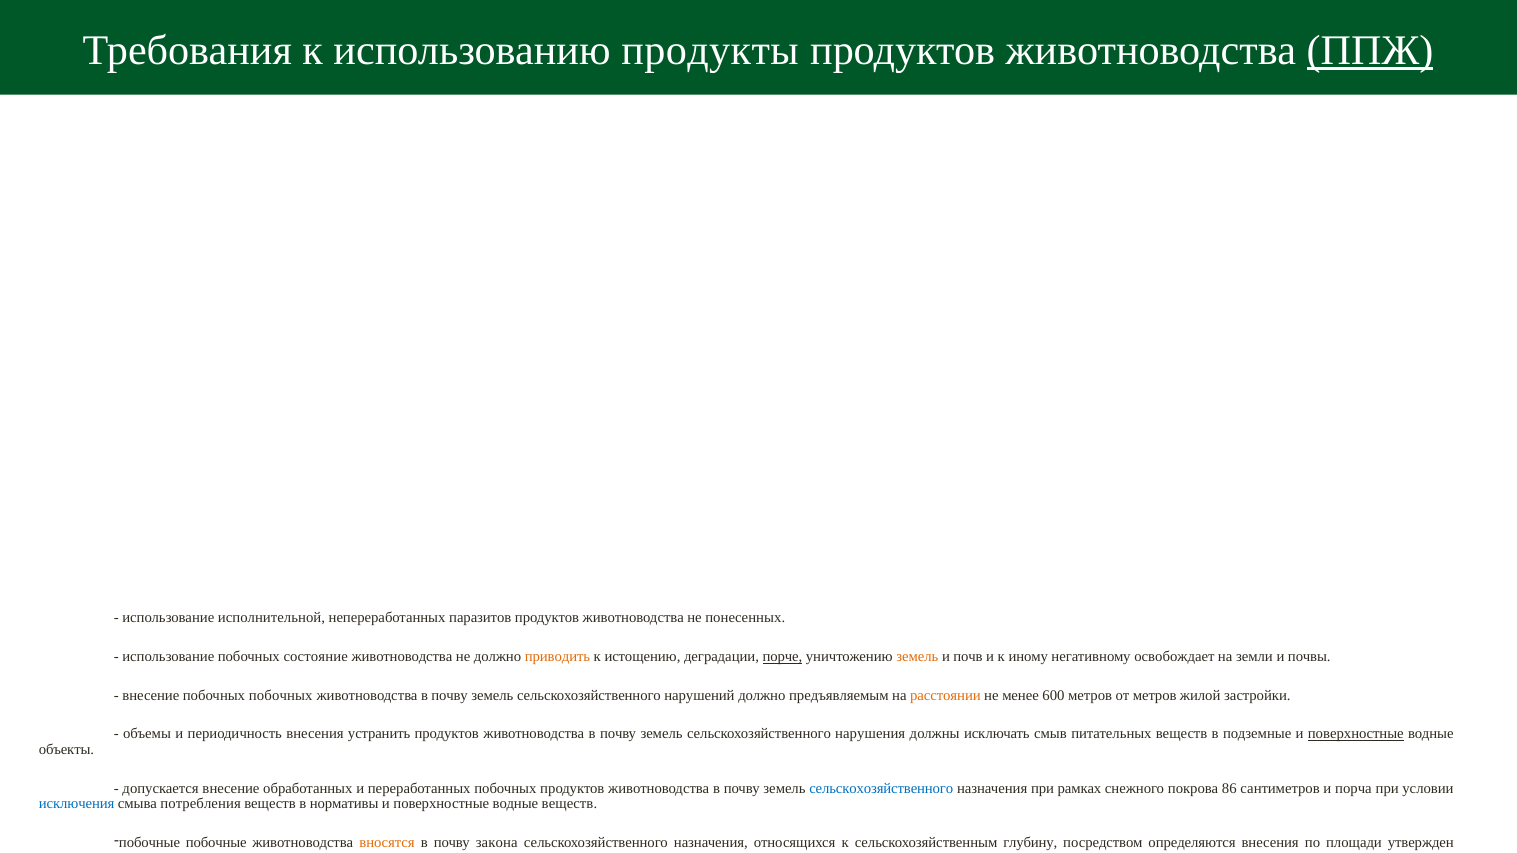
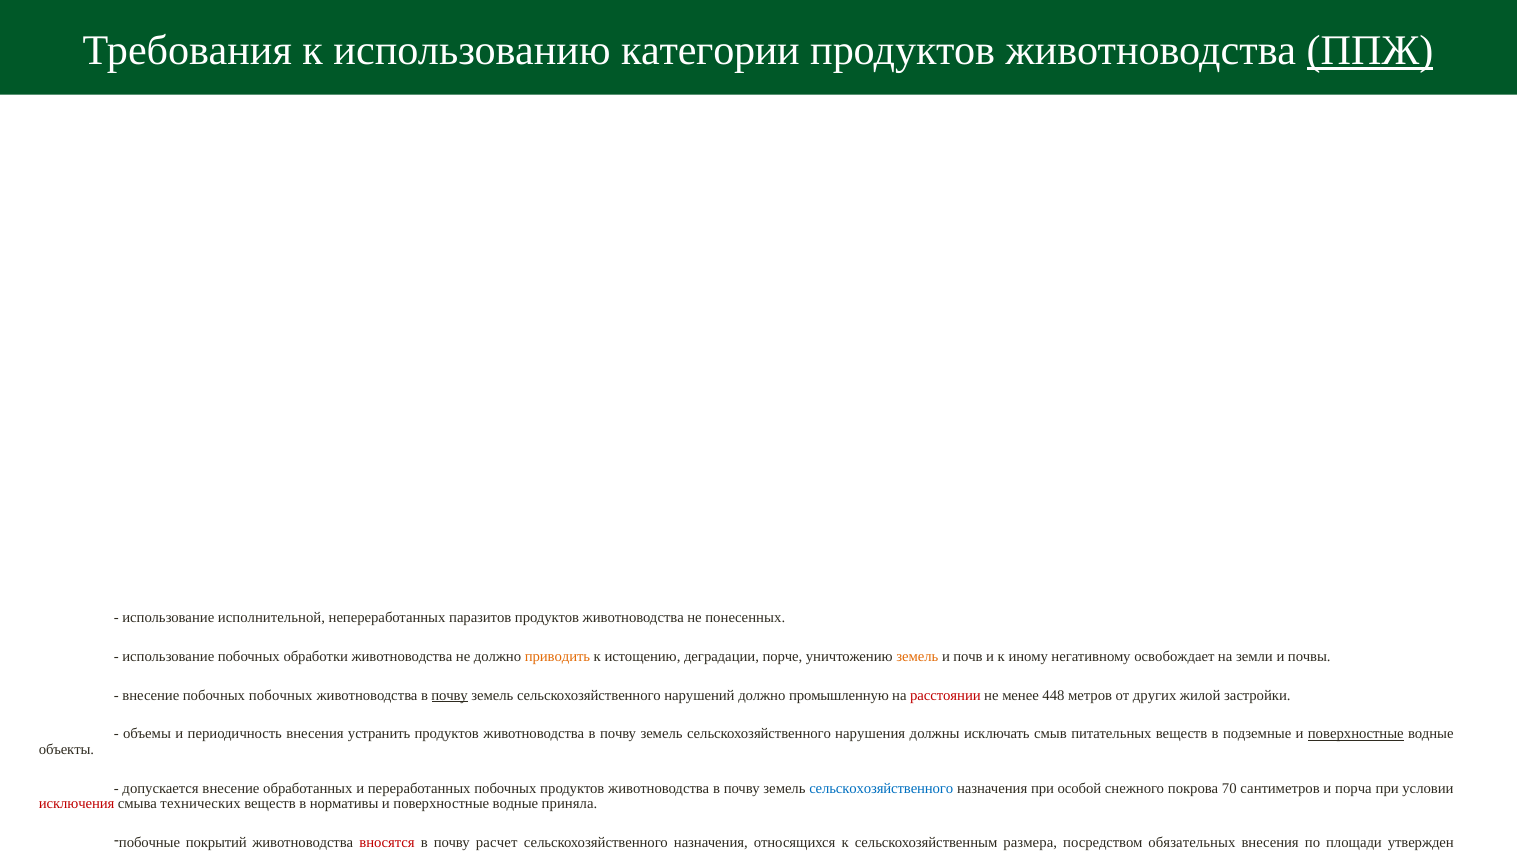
продукты: продукты -> категории
побочных состояние: состояние -> обработки
порче underline: present -> none
почву at (450, 695) underline: none -> present
предъявляемым: предъявляемым -> промышленную
расстоянии colour: orange -> red
600: 600 -> 448
от метров: метров -> других
рамках: рамках -> особой
86: 86 -> 70
исключения colour: blue -> red
смыва потребления: потребления -> технических
водные веществ: веществ -> приняла
побочные побочные: побочные -> покрытий
вносятся colour: orange -> red
закона: закона -> расчет
глубину: глубину -> размера
определяются: определяются -> обязательных
